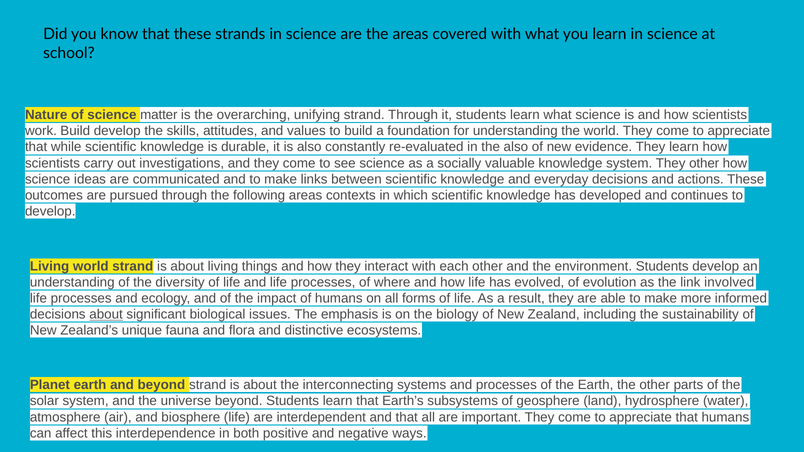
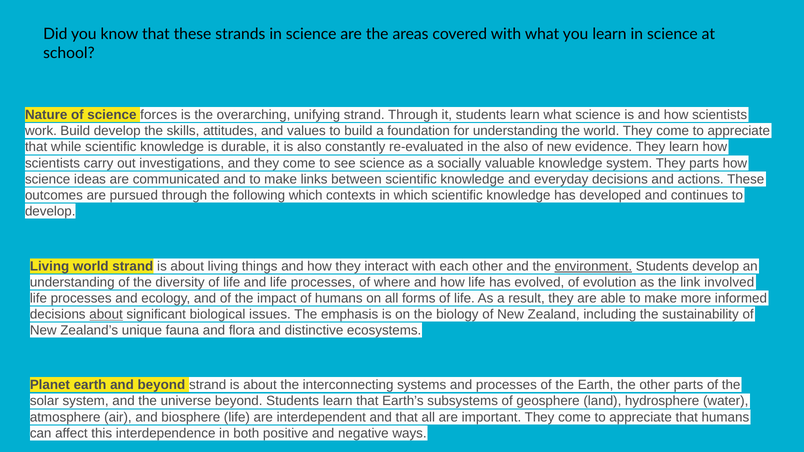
matter: matter -> forces
They other: other -> parts
following areas: areas -> which
environment underline: none -> present
